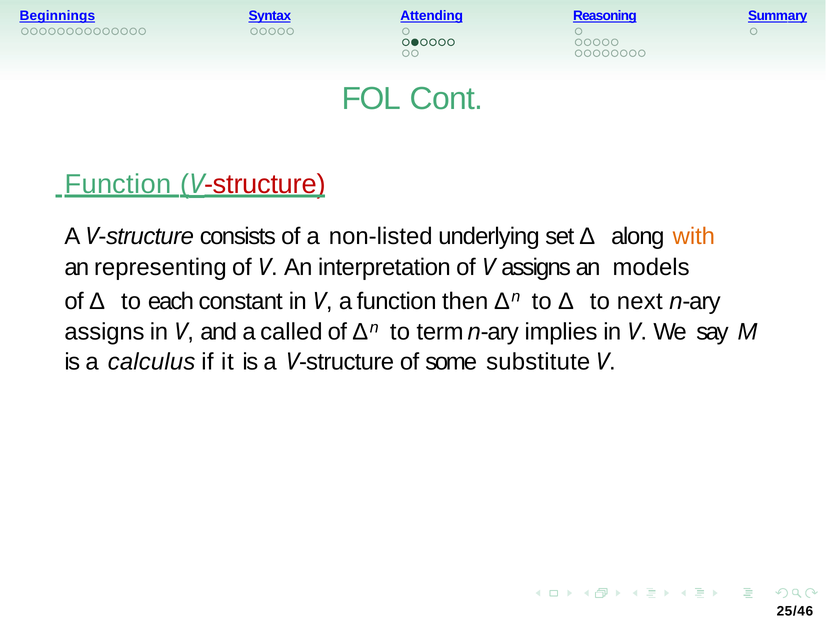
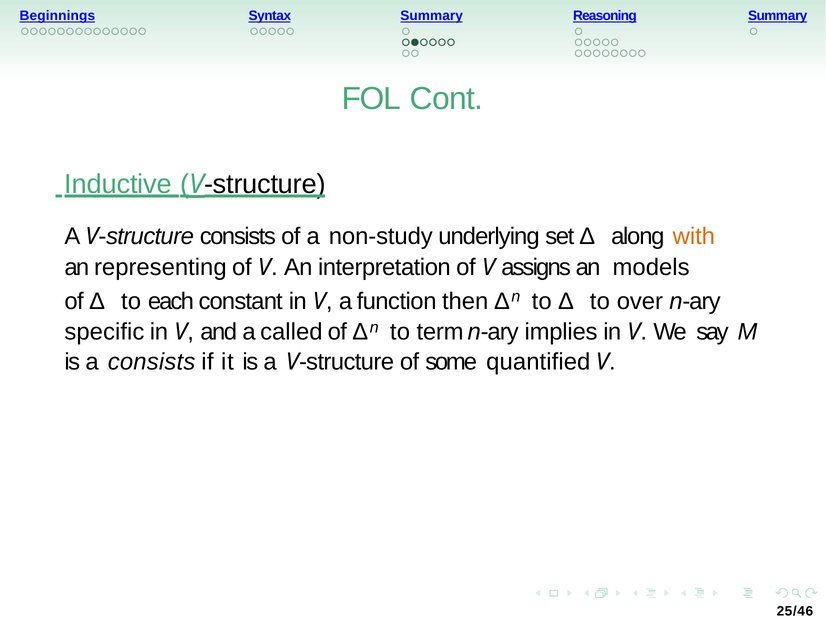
Syntax Attending: Attending -> Summary
Function at (118, 184): Function -> Inductive
structure colour: red -> black
non-listed: non-listed -> non-study
next: next -> over
assigns at (104, 332): assigns -> specific
a calculus: calculus -> consists
substitute: substitute -> quantified
